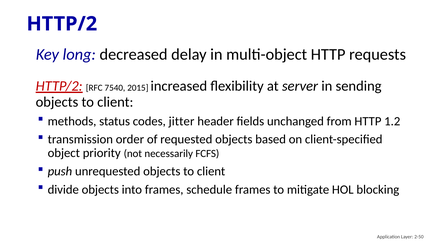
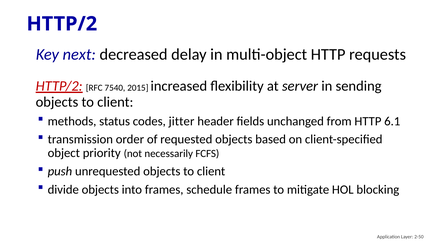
long: long -> next
1.2: 1.2 -> 6.1
